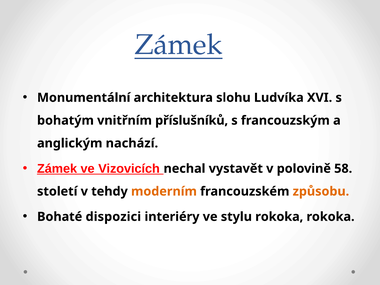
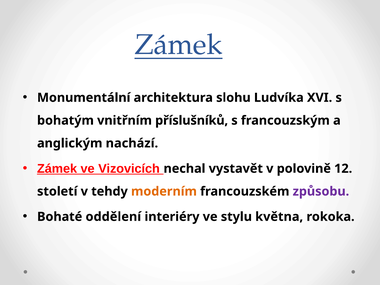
58: 58 -> 12
způsobu colour: orange -> purple
dispozici: dispozici -> oddělení
stylu rokoka: rokoka -> května
